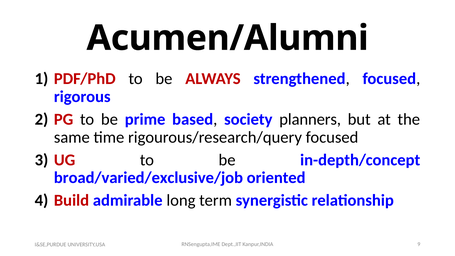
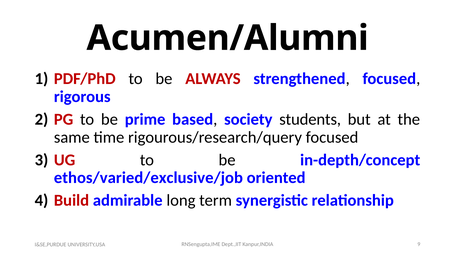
planners: planners -> students
broad/varied/exclusive/job: broad/varied/exclusive/job -> ethos/varied/exclusive/job
